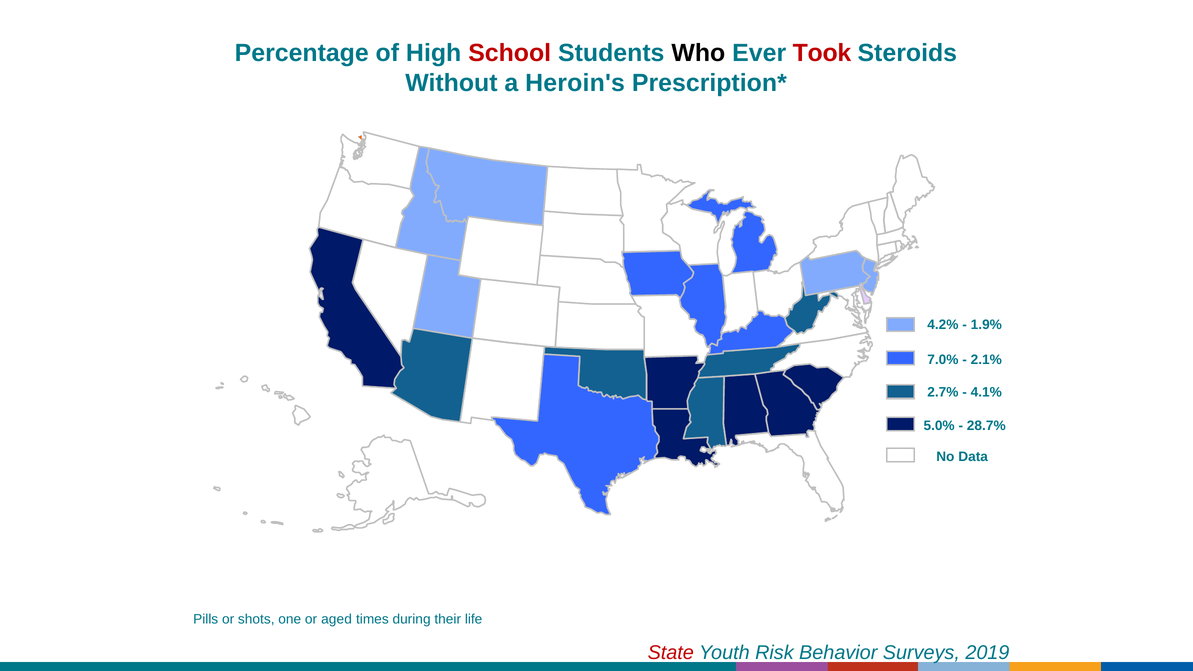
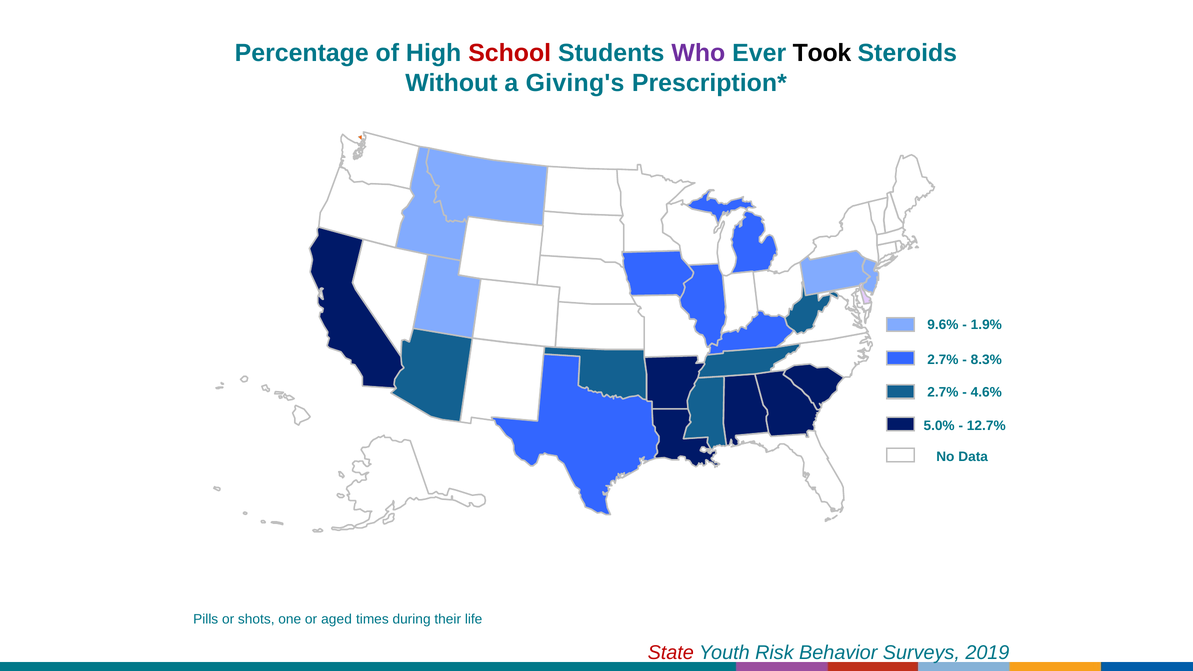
Who colour: black -> purple
Took colour: red -> black
Heroin's: Heroin's -> Giving's
4.2%: 4.2% -> 9.6%
7.0% at (943, 360): 7.0% -> 2.7%
2.1%: 2.1% -> 8.3%
4.1%: 4.1% -> 4.6%
28.7%: 28.7% -> 12.7%
